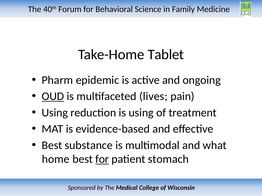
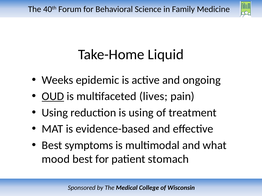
Tablet: Tablet -> Liquid
Pharm: Pharm -> Weeks
substance: substance -> symptoms
home: home -> mood
for at (102, 160) underline: present -> none
